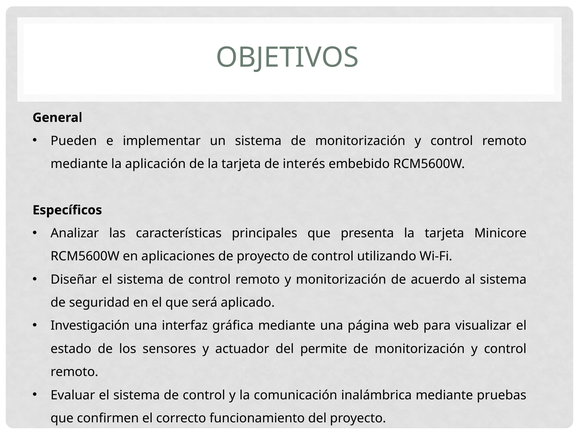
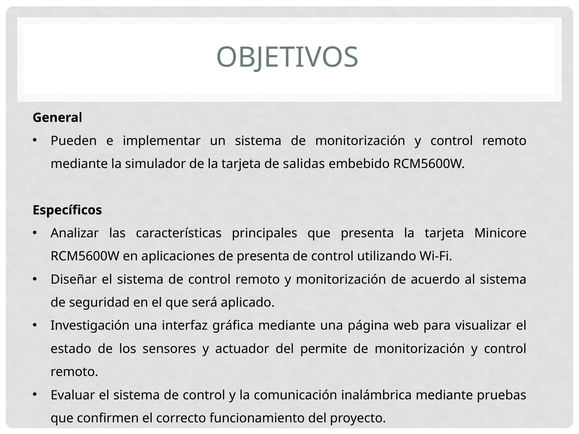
aplicación: aplicación -> simulador
interés: interés -> salidas
de proyecto: proyecto -> presenta
